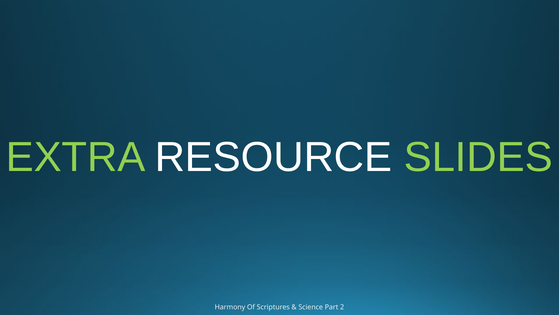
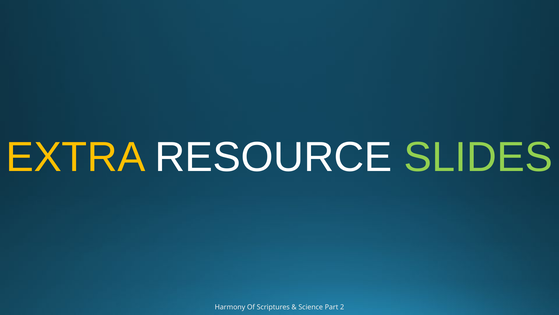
EXTRA colour: light green -> yellow
